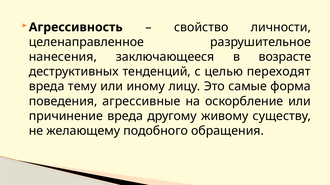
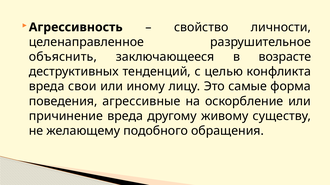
нанесения: нанесения -> объяснить
переходят: переходят -> конфликта
тему: тему -> свои
